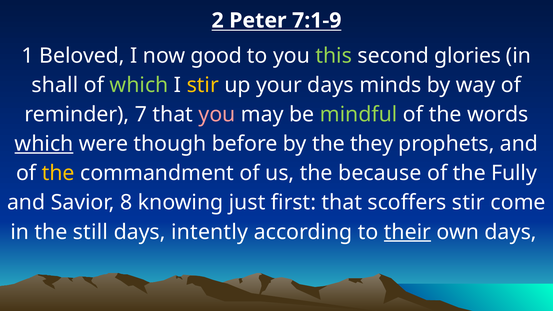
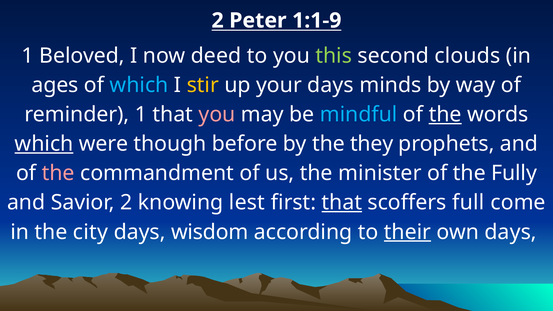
7:1-9: 7:1-9 -> 1:1-9
good: good -> deed
glories: glories -> clouds
shall: shall -> ages
which at (139, 85) colour: light green -> light blue
reminder 7: 7 -> 1
mindful colour: light green -> light blue
the at (445, 114) underline: none -> present
the at (58, 173) colour: yellow -> pink
because: because -> minister
Savior 8: 8 -> 2
just: just -> lest
that at (342, 203) underline: none -> present
scoffers stir: stir -> full
still: still -> city
intently: intently -> wisdom
